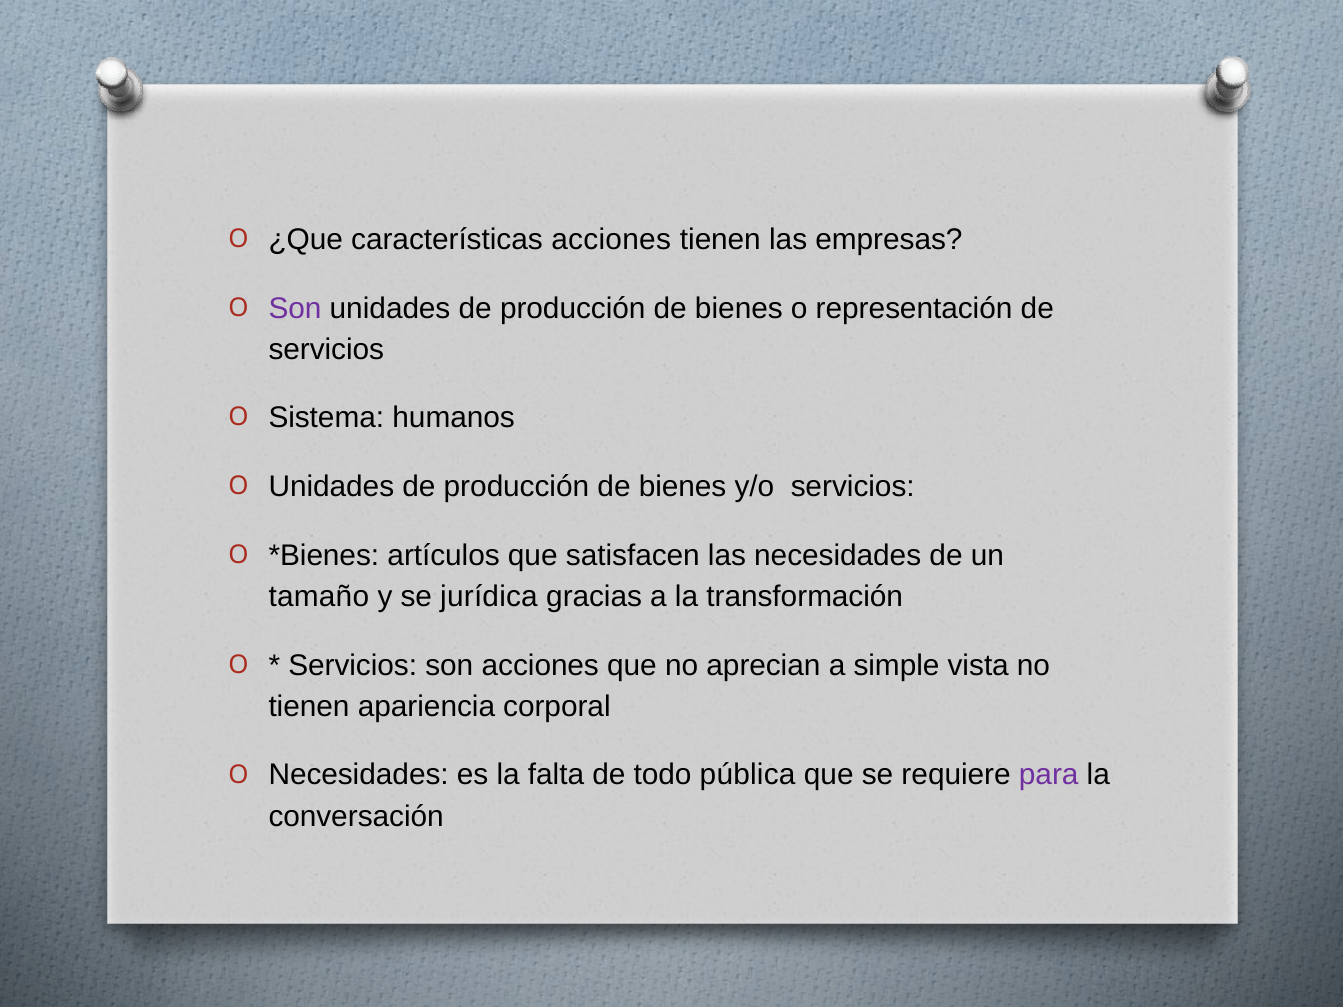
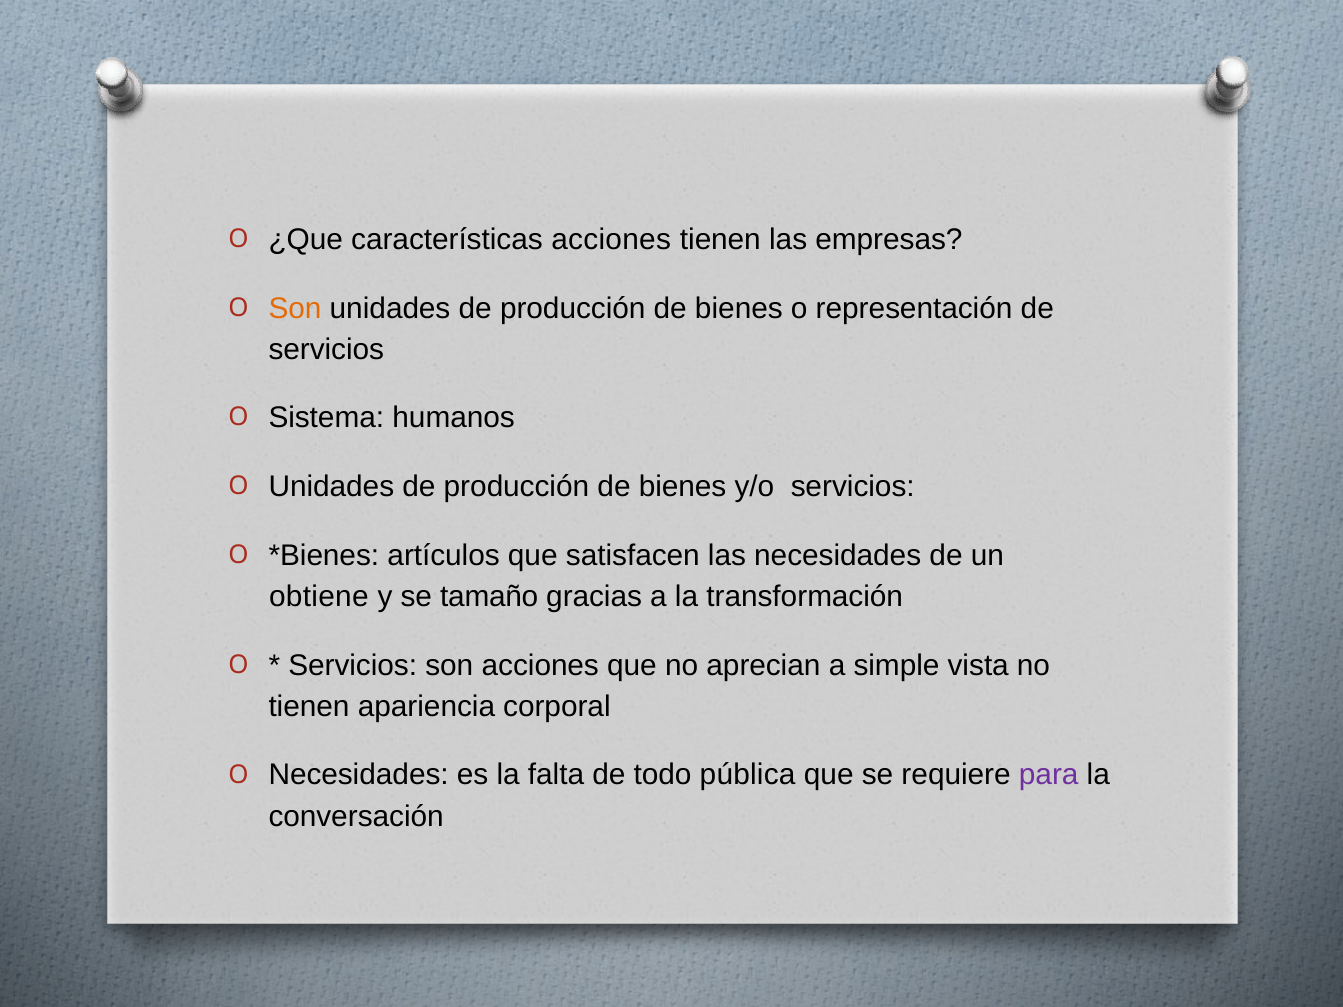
Son at (295, 308) colour: purple -> orange
tamaño: tamaño -> obtiene
jurídica: jurídica -> tamaño
